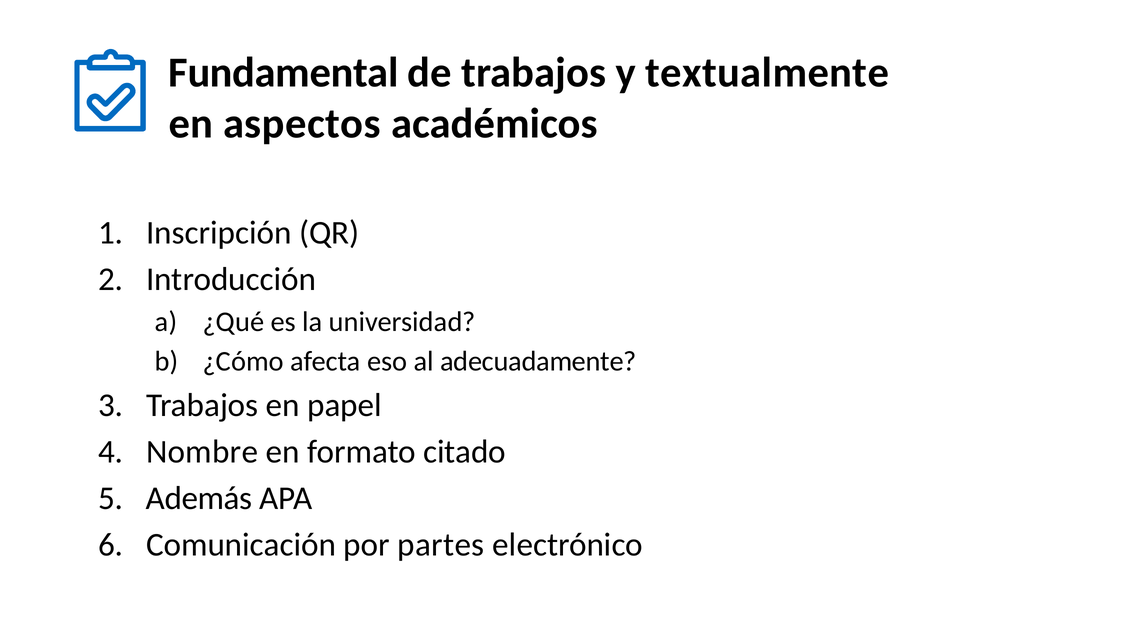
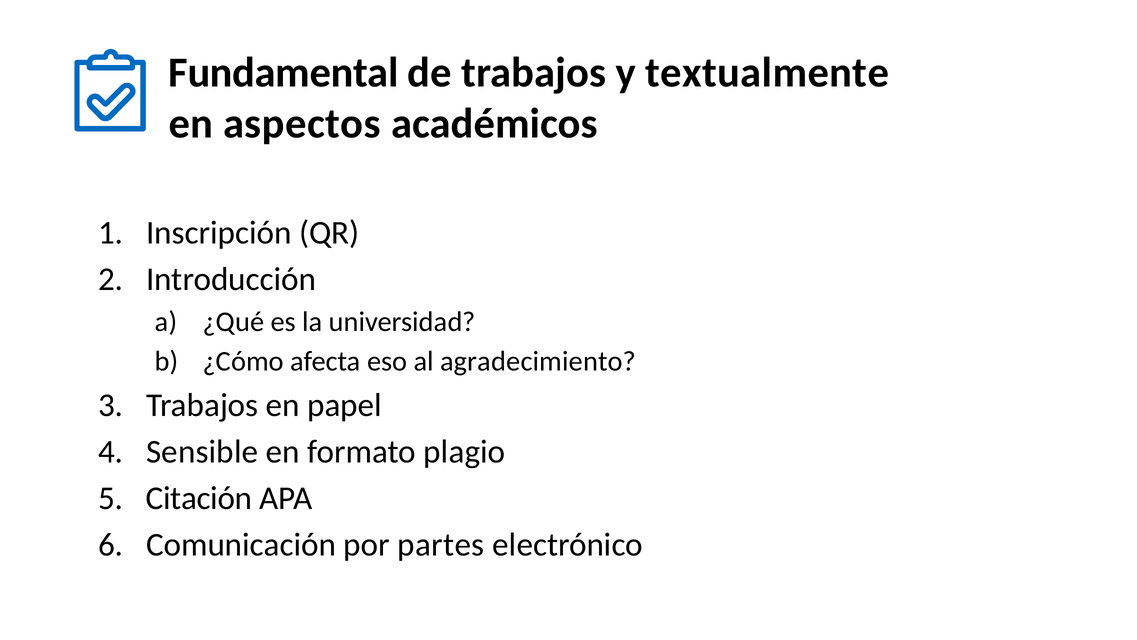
adecuadamente: adecuadamente -> agradecimiento
Nombre: Nombre -> Sensible
citado: citado -> plagio
Además: Además -> Citación
